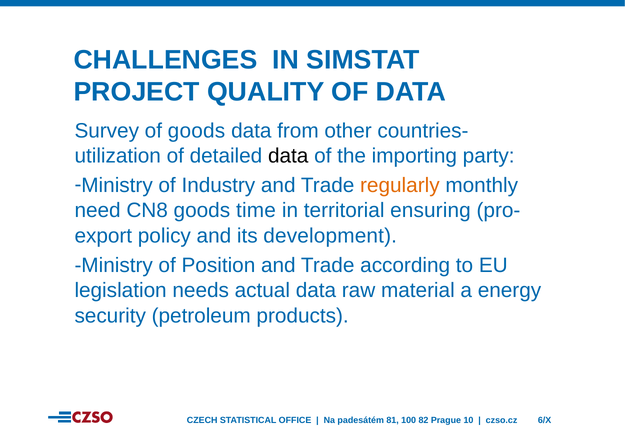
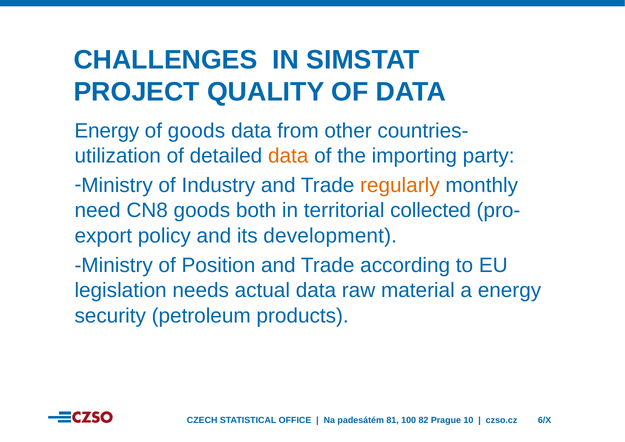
Survey at (107, 131): Survey -> Energy
data at (288, 156) colour: black -> orange
time: time -> both
ensuring: ensuring -> collected
